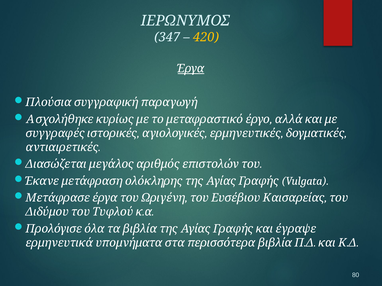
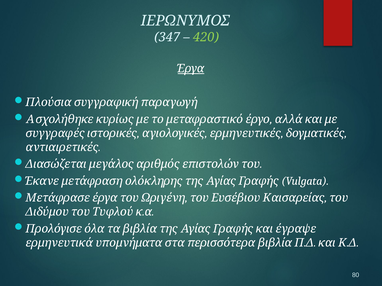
420 colour: yellow -> light green
